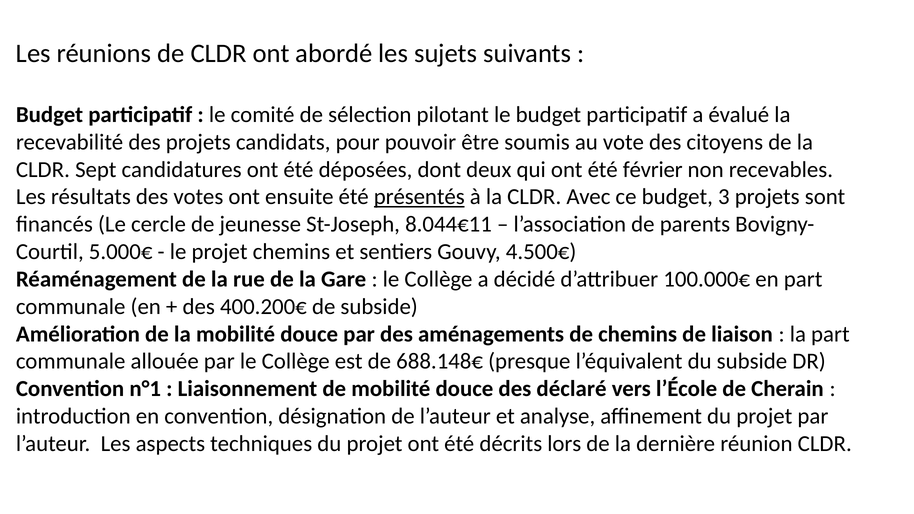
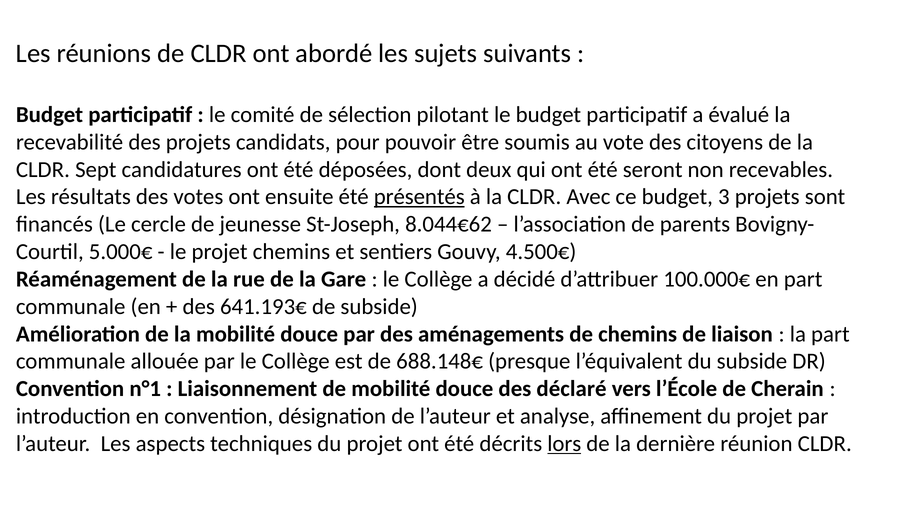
février: février -> seront
8.044€11: 8.044€11 -> 8.044€62
400.200€: 400.200€ -> 641.193€
lors underline: none -> present
